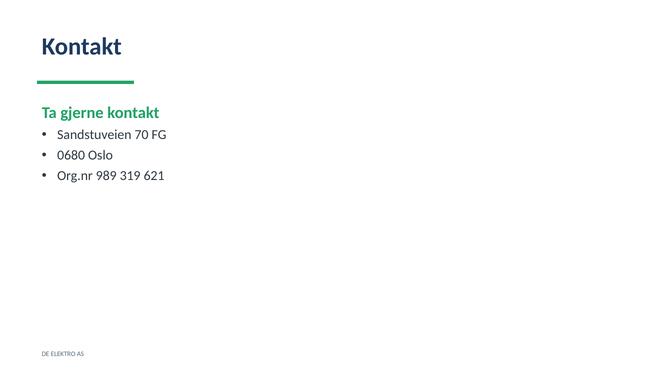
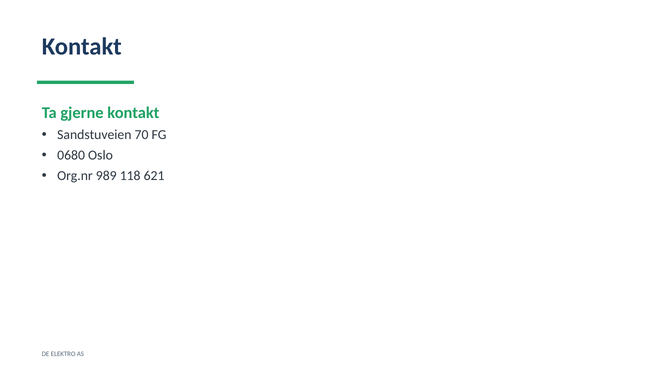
319: 319 -> 118
